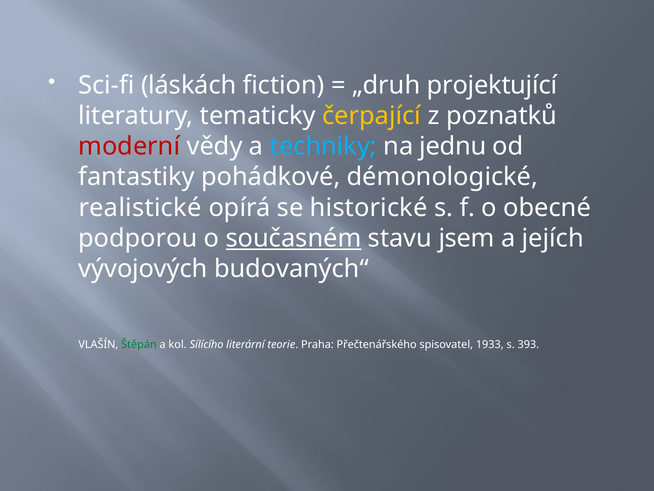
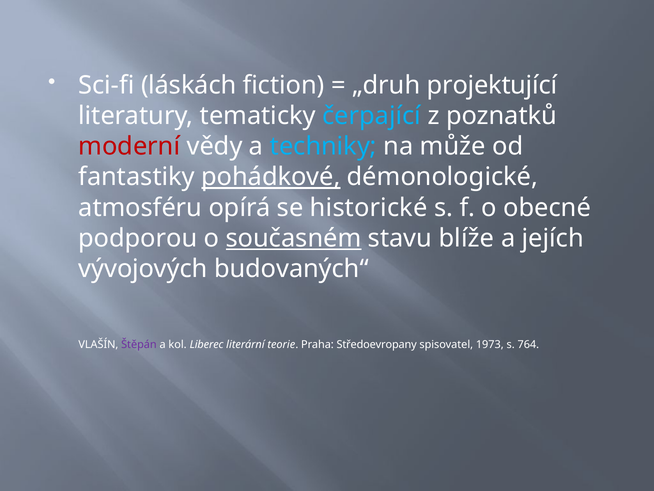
čerpající colour: yellow -> light blue
jednu: jednu -> může
pohádkové underline: none -> present
realistické: realistické -> atmosféru
jsem: jsem -> blíže
Štěpán colour: green -> purple
Sílícího: Sílícího -> Liberec
Přečtenářského: Přečtenářského -> Středoevropany
1933: 1933 -> 1973
393: 393 -> 764
